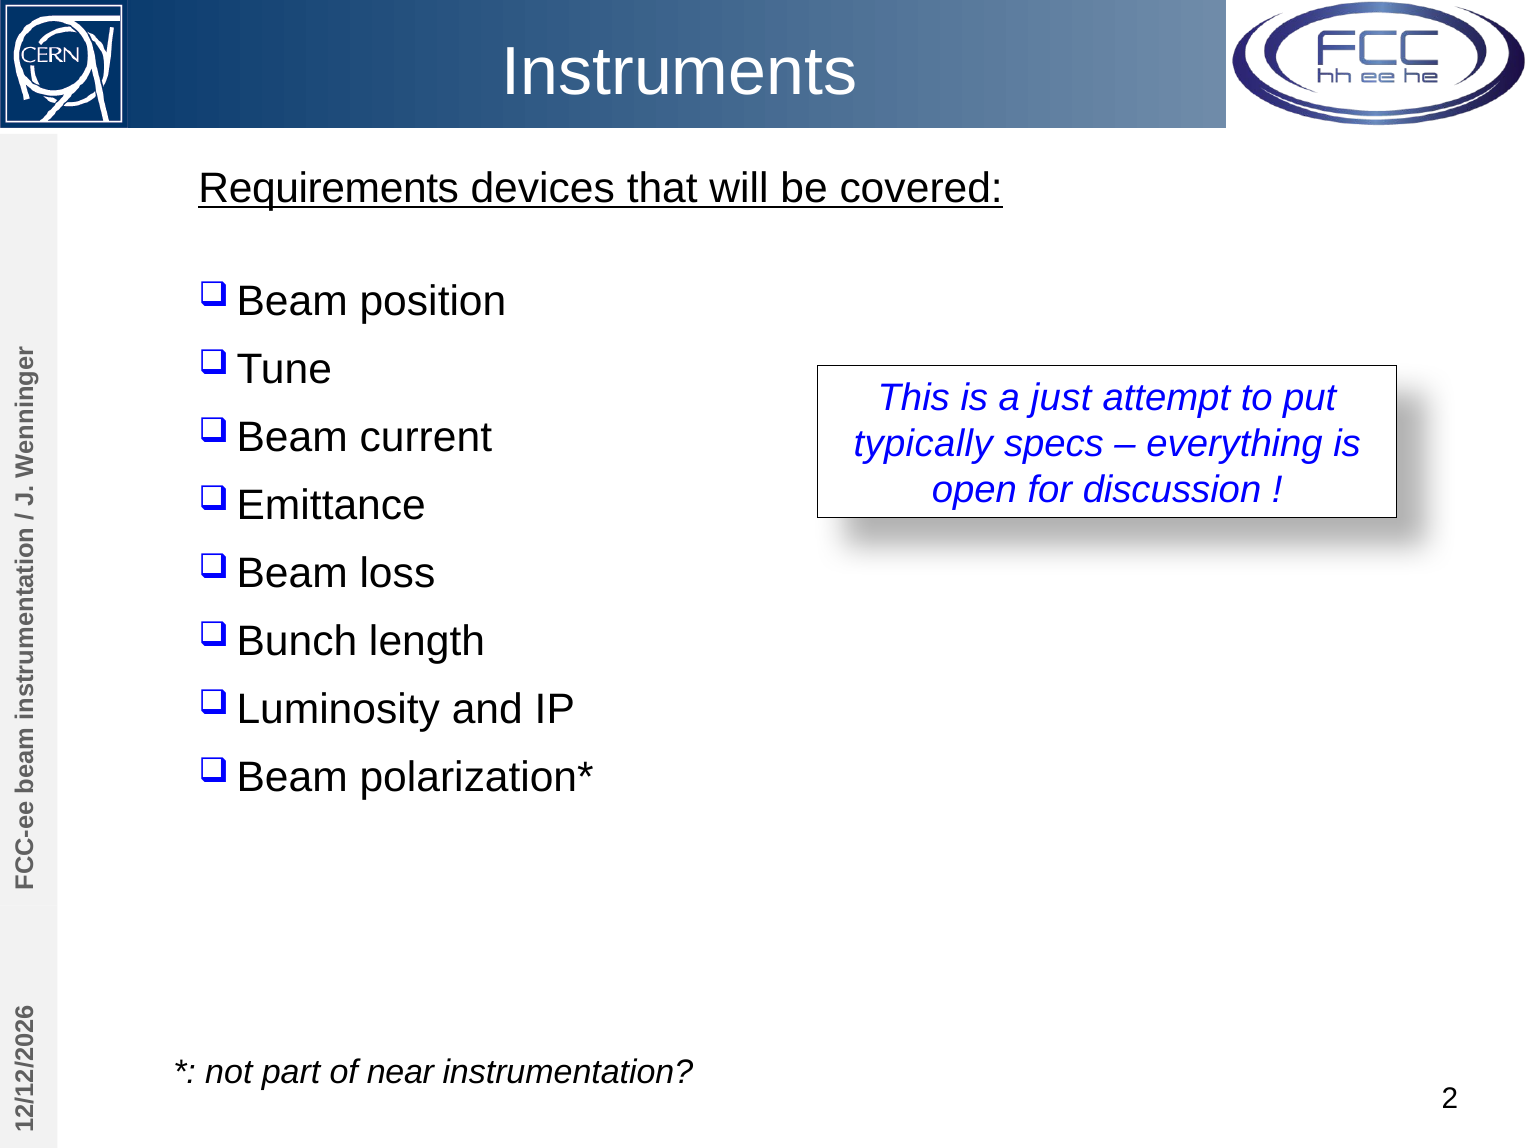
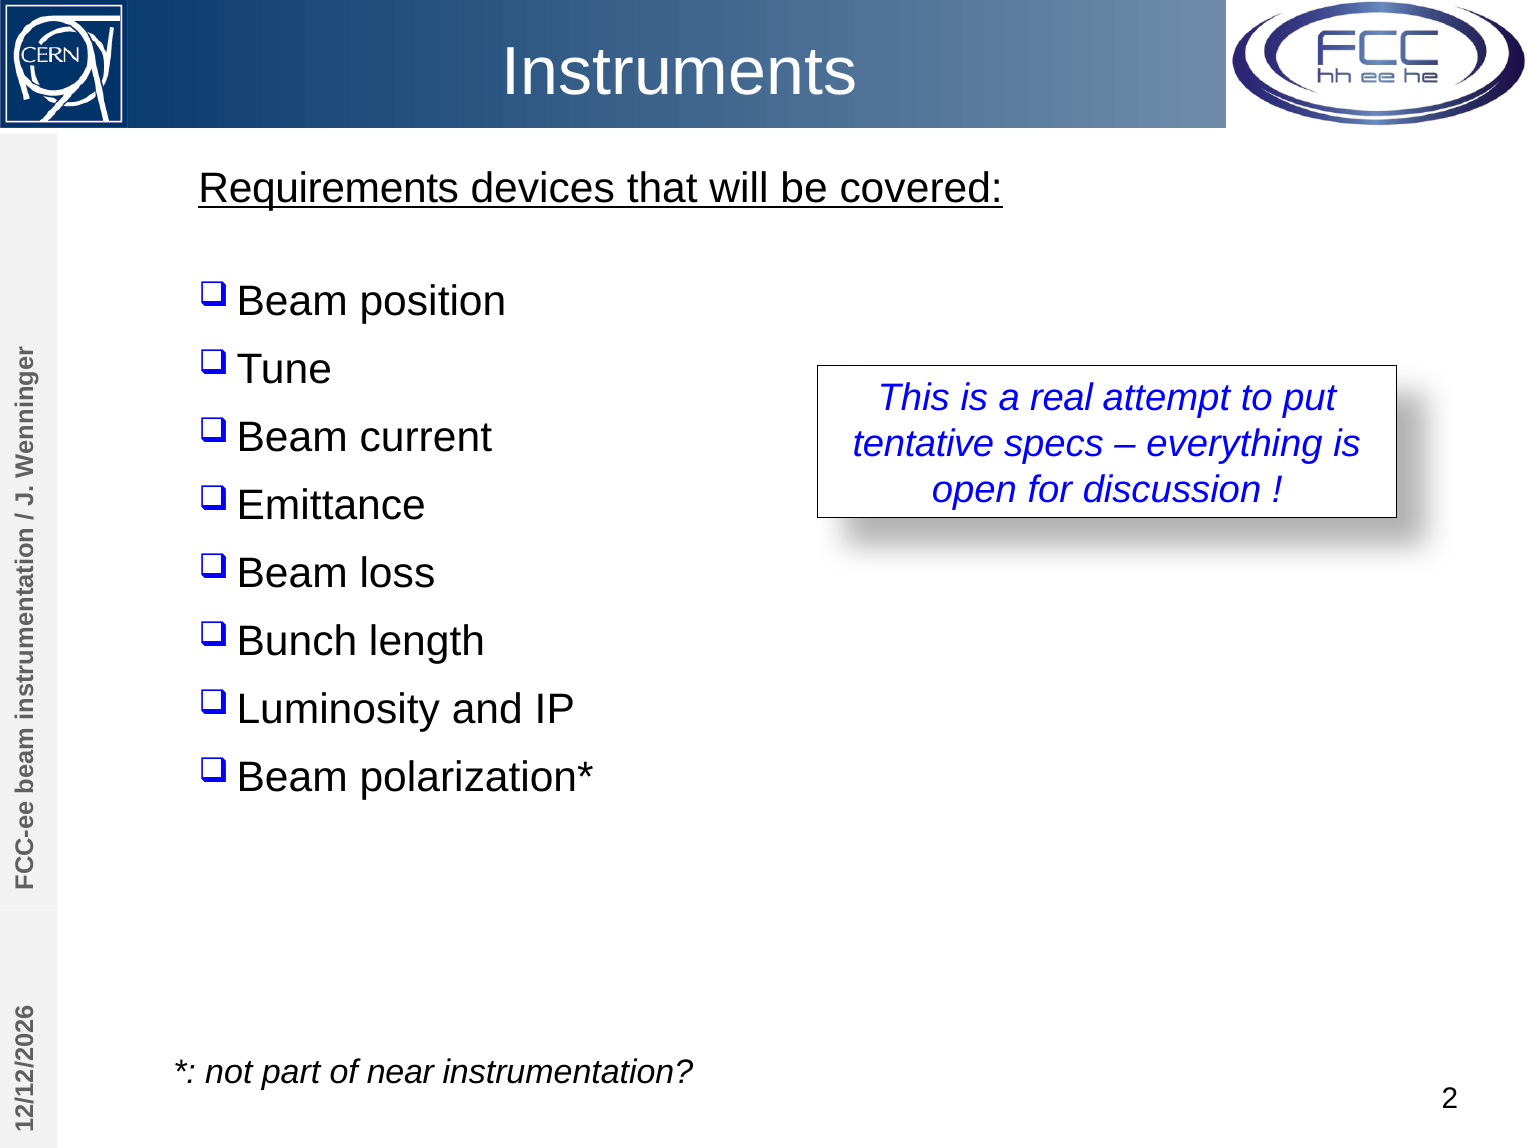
just: just -> real
typically: typically -> tentative
